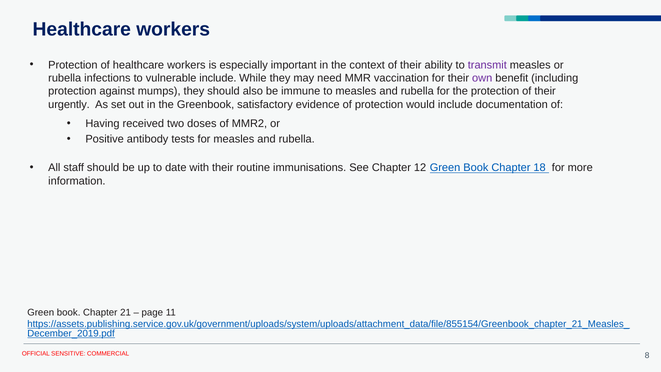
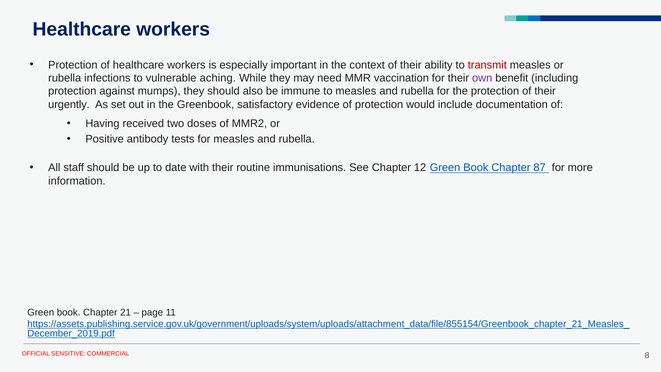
transmit colour: purple -> red
vulnerable include: include -> aching
18: 18 -> 87
